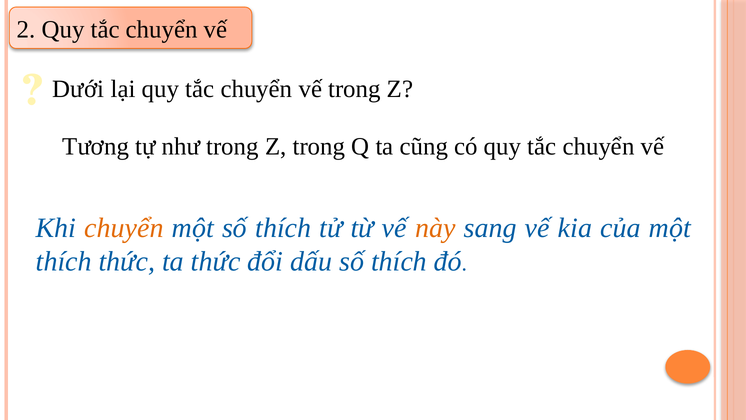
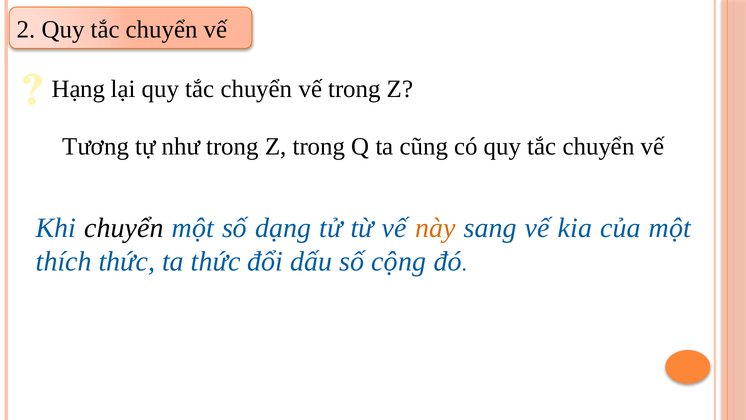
Dưới: Dưới -> Hạng
chuyển at (124, 228) colour: orange -> black
một số thích: thích -> dạng
dấu số thích: thích -> cộng
